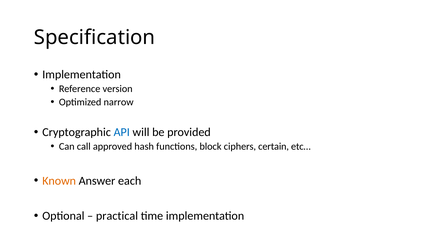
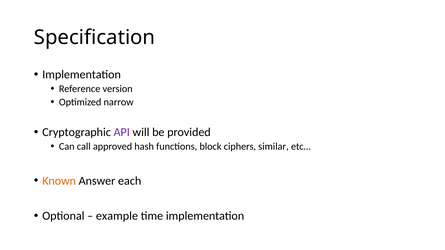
API colour: blue -> purple
certain: certain -> similar
practical: practical -> example
